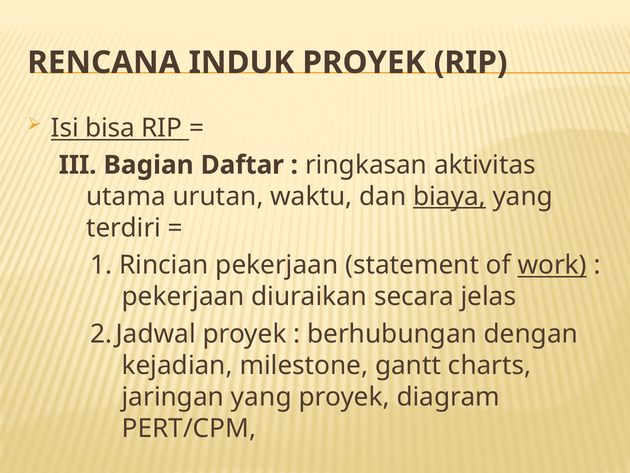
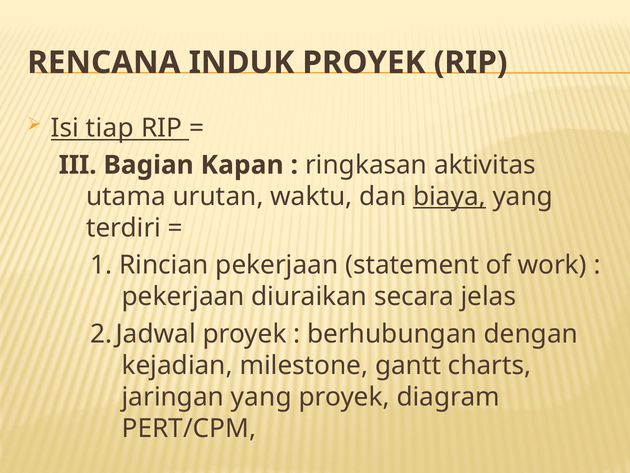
bisa: bisa -> tiap
Daftar: Daftar -> Kapan
work underline: present -> none
